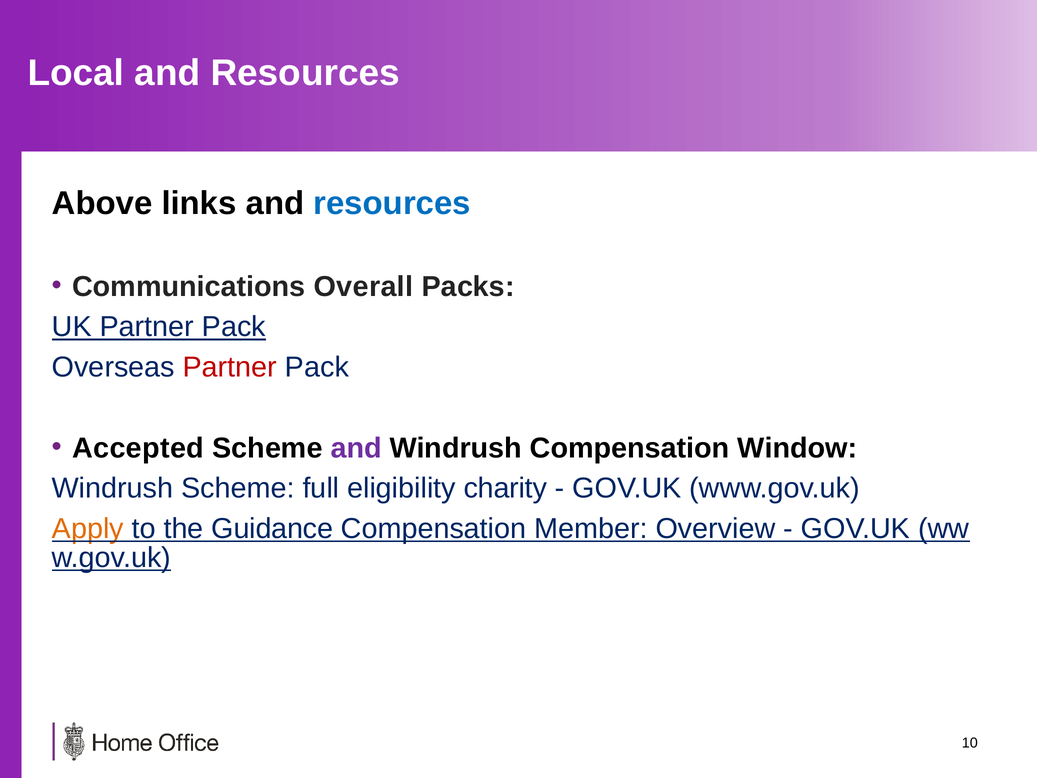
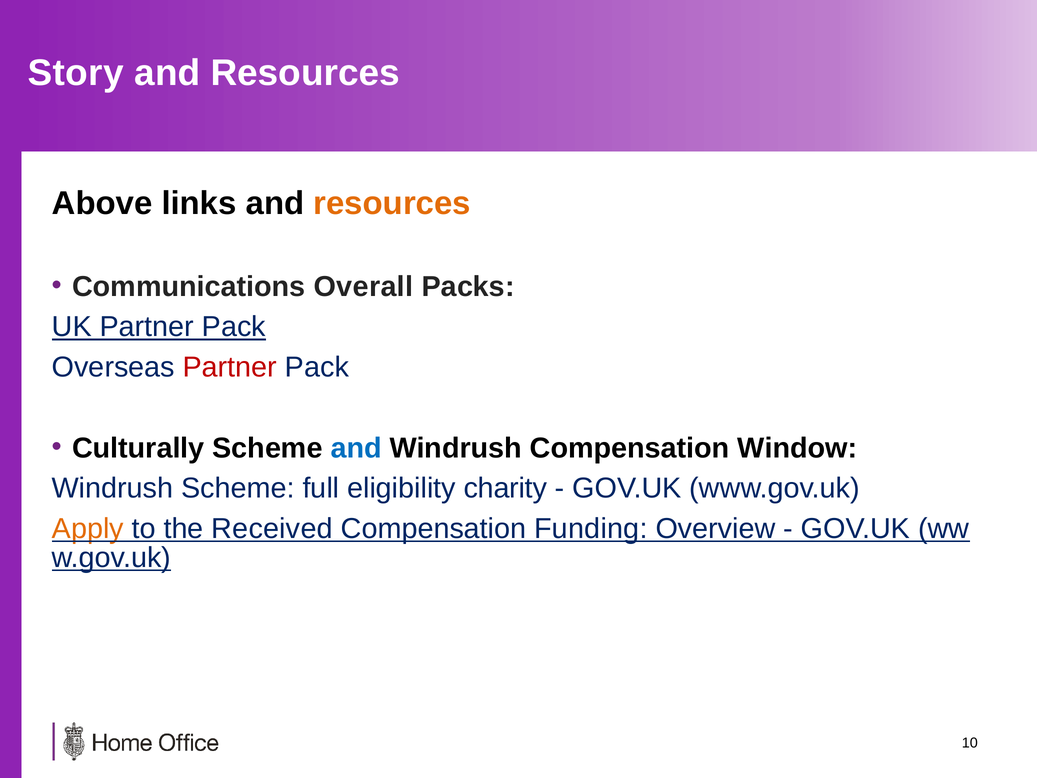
Local: Local -> Story
resources at (392, 204) colour: blue -> orange
Accepted: Accepted -> Culturally
and at (356, 448) colour: purple -> blue
Guidance: Guidance -> Received
Member: Member -> Funding
